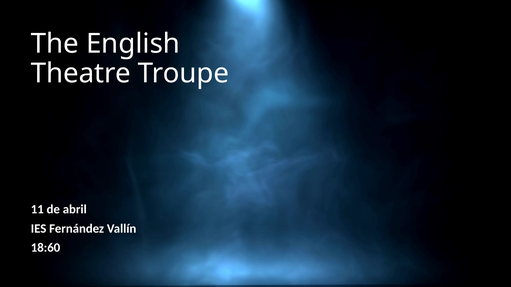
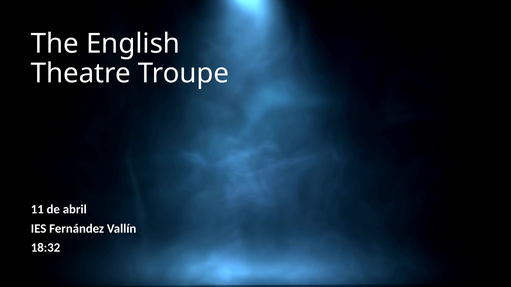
18:60: 18:60 -> 18:32
